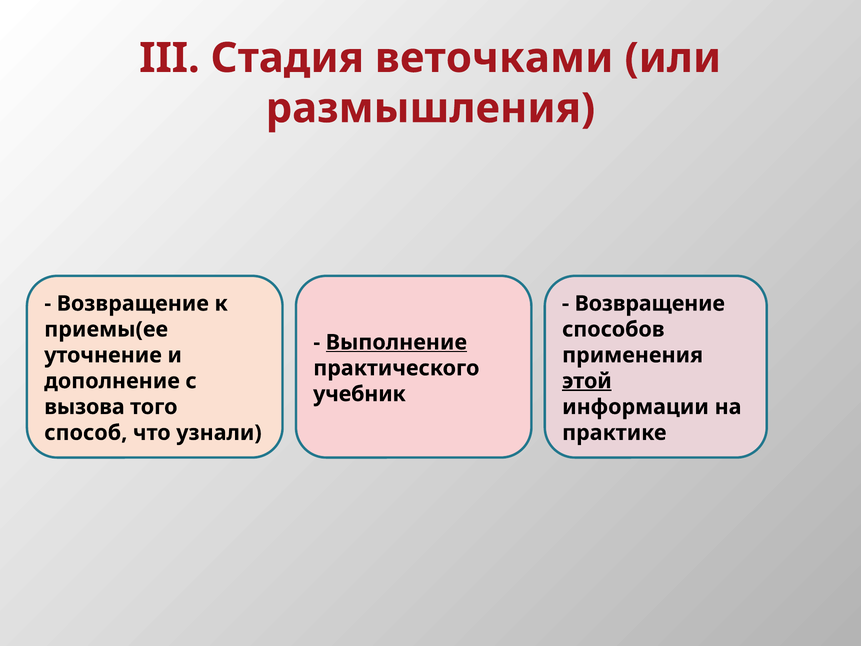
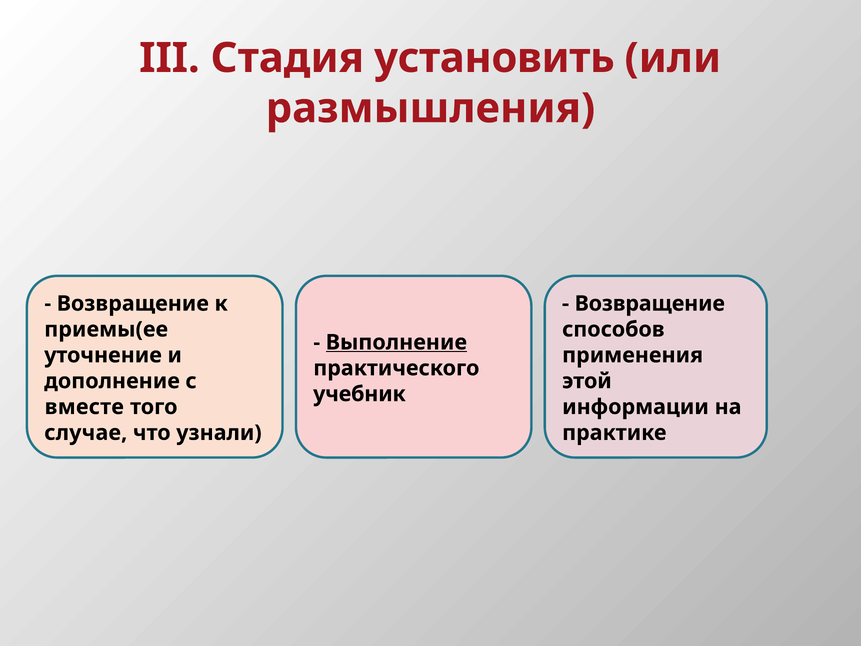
веточками: веточками -> установить
этой underline: present -> none
вызова: вызова -> вместе
способ: способ -> случае
